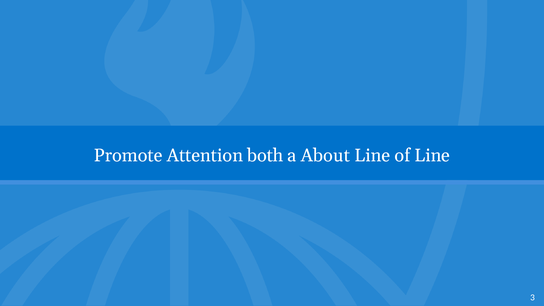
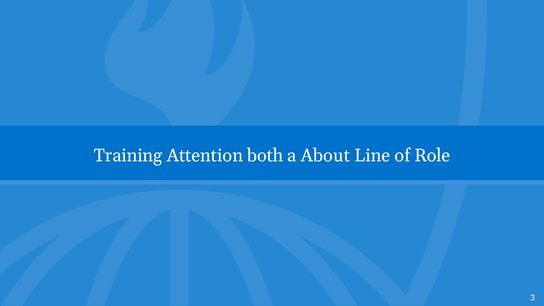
Promote: Promote -> Training
of Line: Line -> Role
